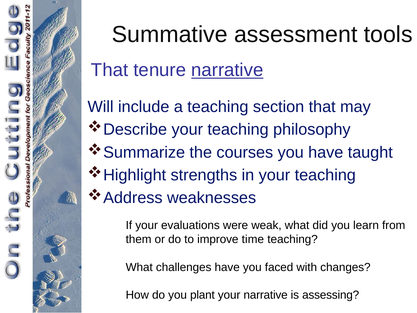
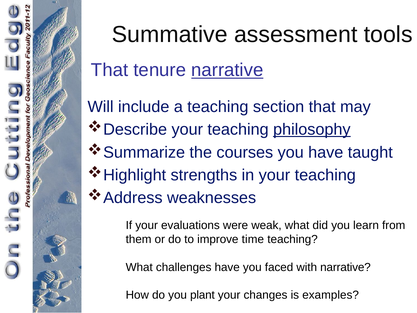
philosophy underline: none -> present
with changes: changes -> narrative
your narrative: narrative -> changes
assessing: assessing -> examples
